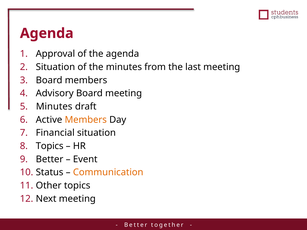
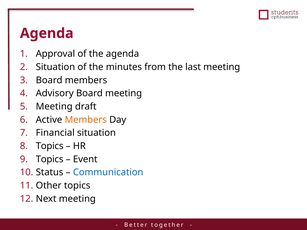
Minutes at (54, 107): Minutes -> Meeting
Better at (50, 159): Better -> Topics
Communication colour: orange -> blue
